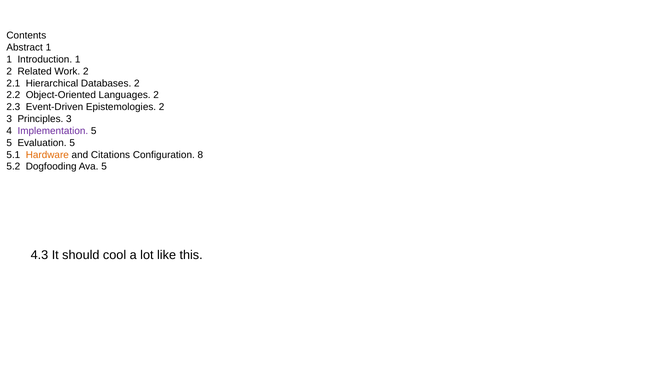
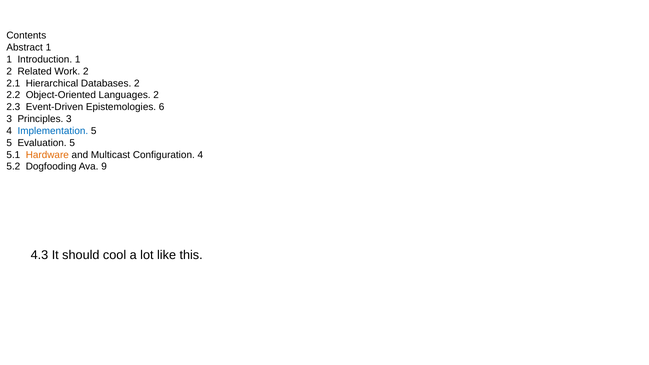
Epistemologies 2: 2 -> 6
Implementation colour: purple -> blue
Citations: Citations -> Multicast
Configuration 8: 8 -> 4
Ava 5: 5 -> 9
